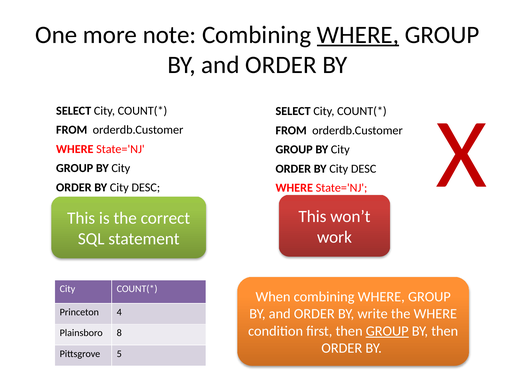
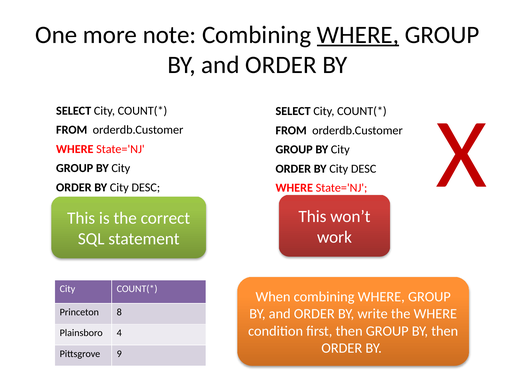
4: 4 -> 8
GROUP at (387, 331) underline: present -> none
8: 8 -> 4
5: 5 -> 9
